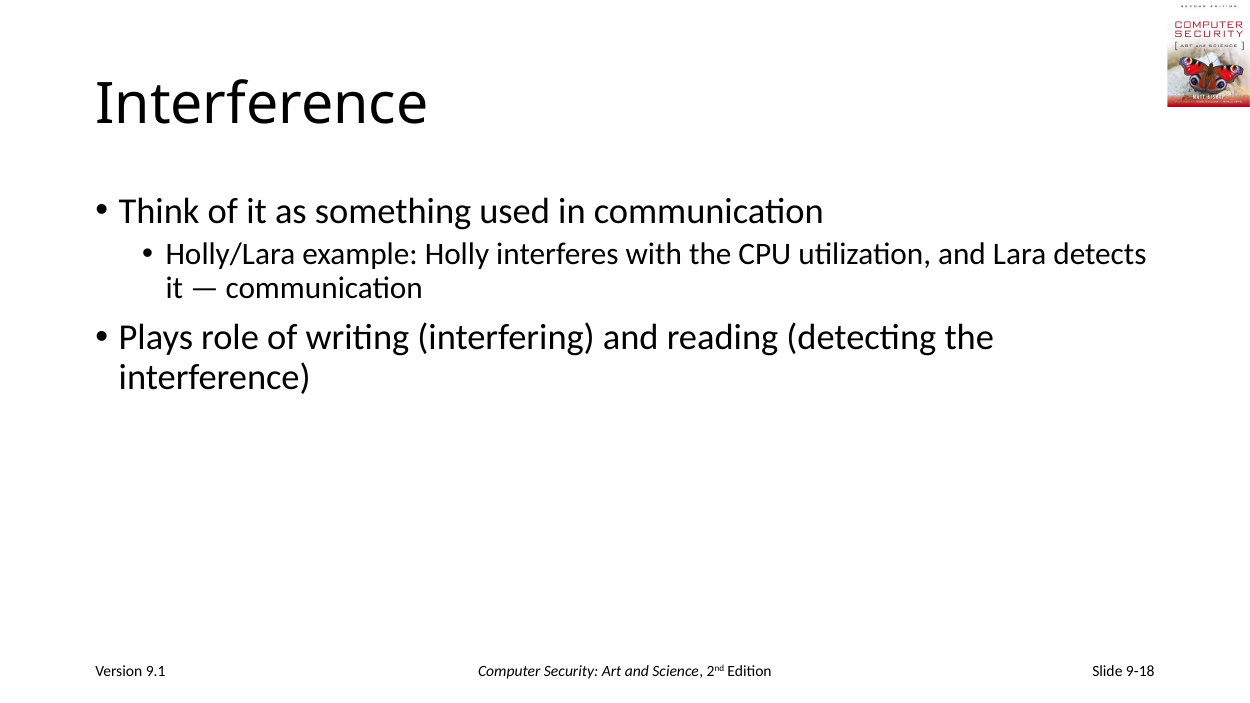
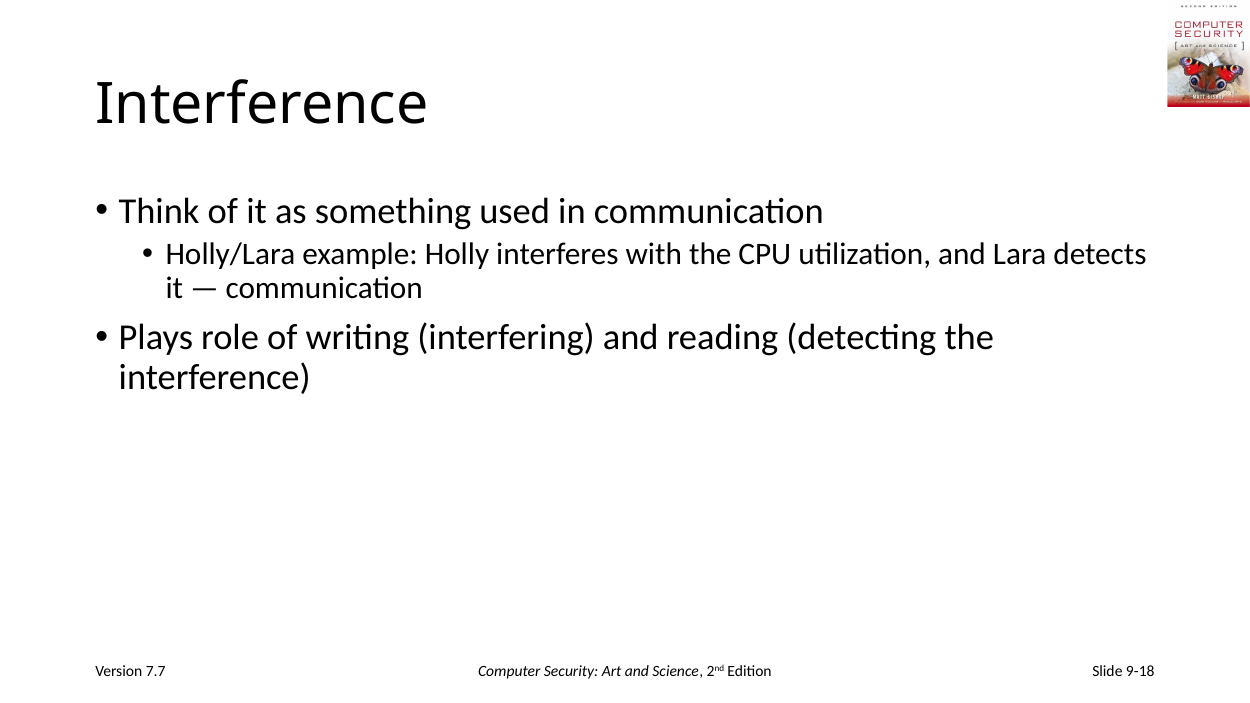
9.1: 9.1 -> 7.7
